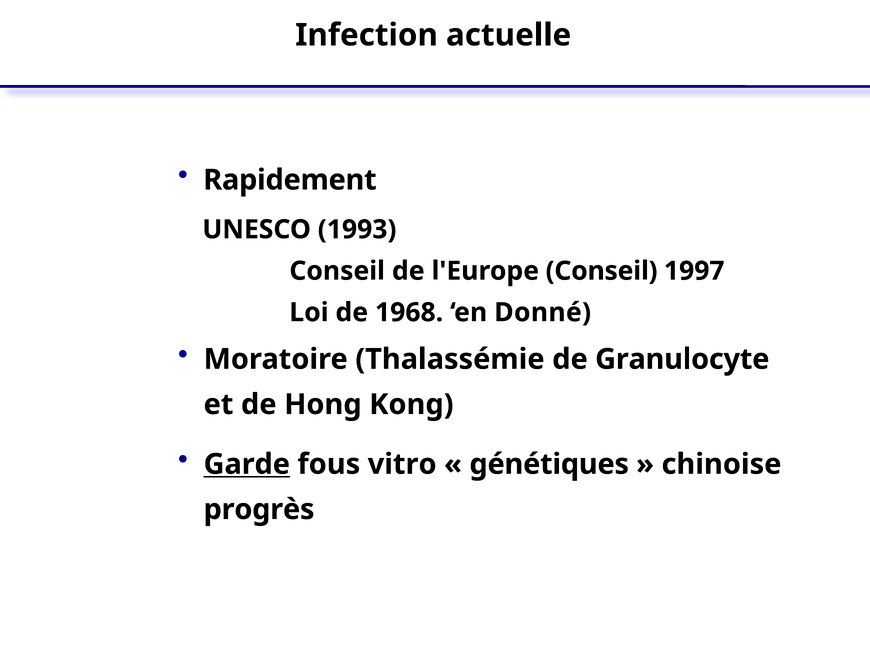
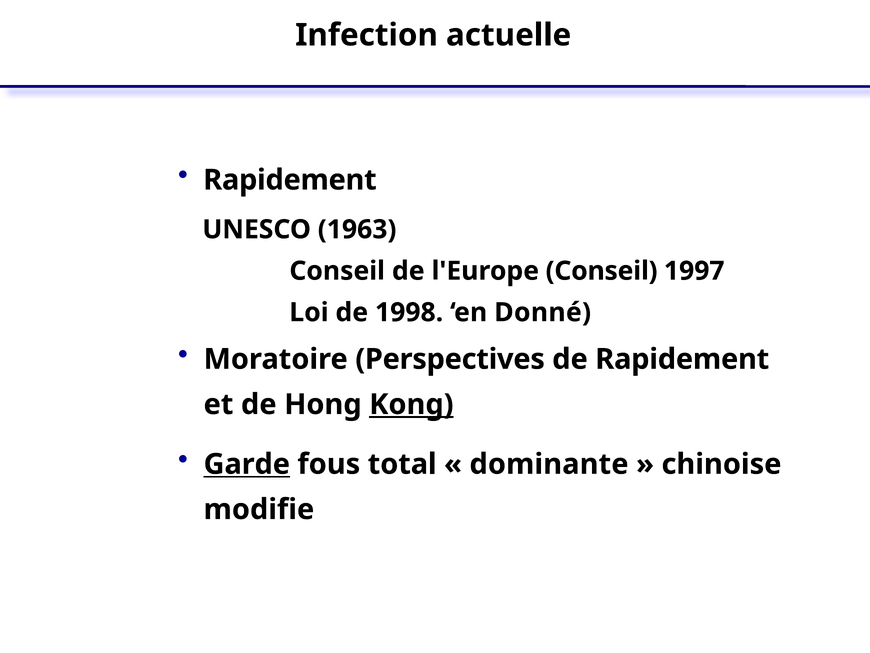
1993: 1993 -> 1963
1968: 1968 -> 1998
Thalassémie: Thalassémie -> Perspectives
de Granulocyte: Granulocyte -> Rapidement
Kong underline: none -> present
vitro: vitro -> total
génétiques: génétiques -> dominante
progrès: progrès -> modifie
